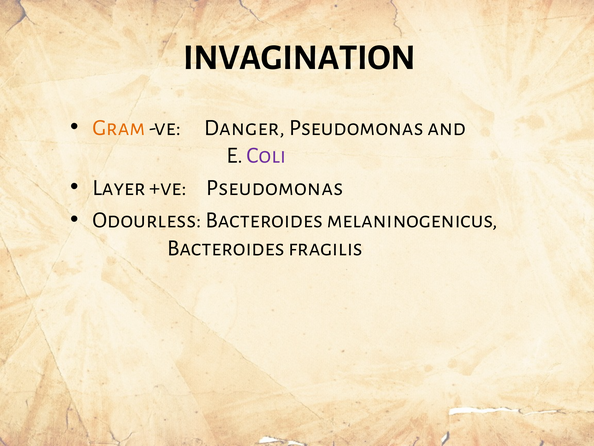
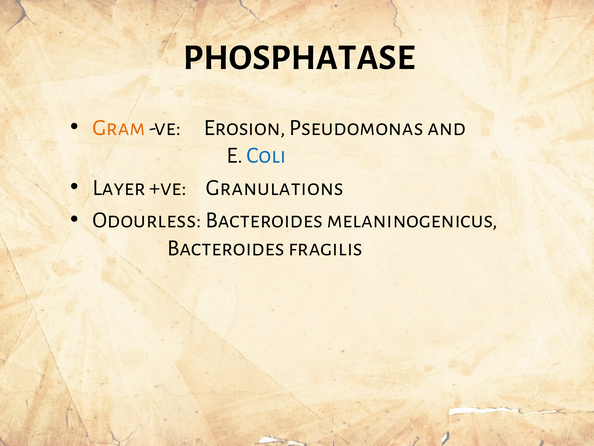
INVAGINATION: INVAGINATION -> PHOSPHATASE
Danger: Danger -> Erosion
Coli colour: purple -> blue
+ve Pseudomonas: Pseudomonas -> Granulations
